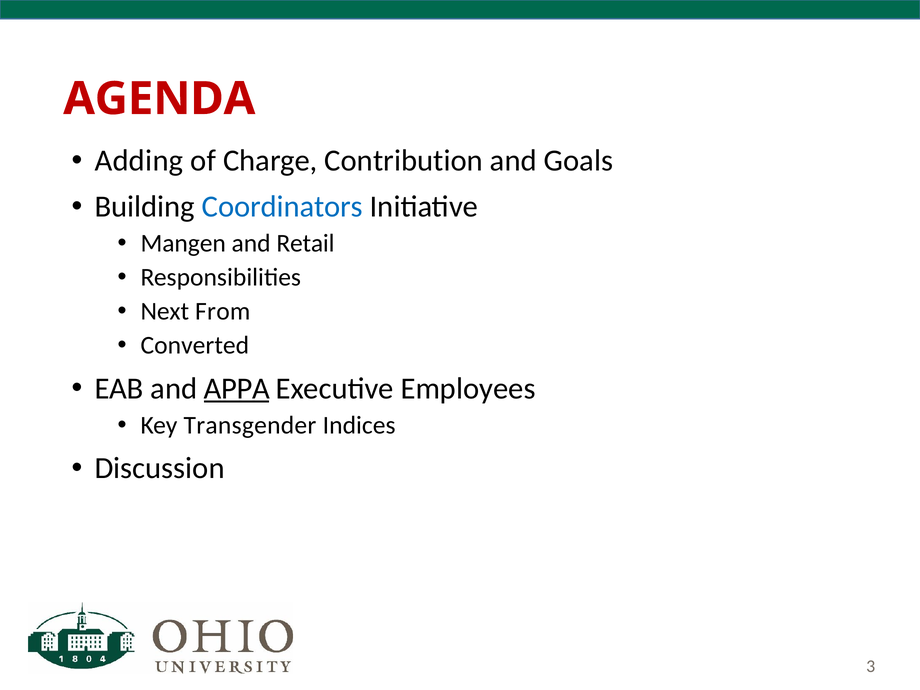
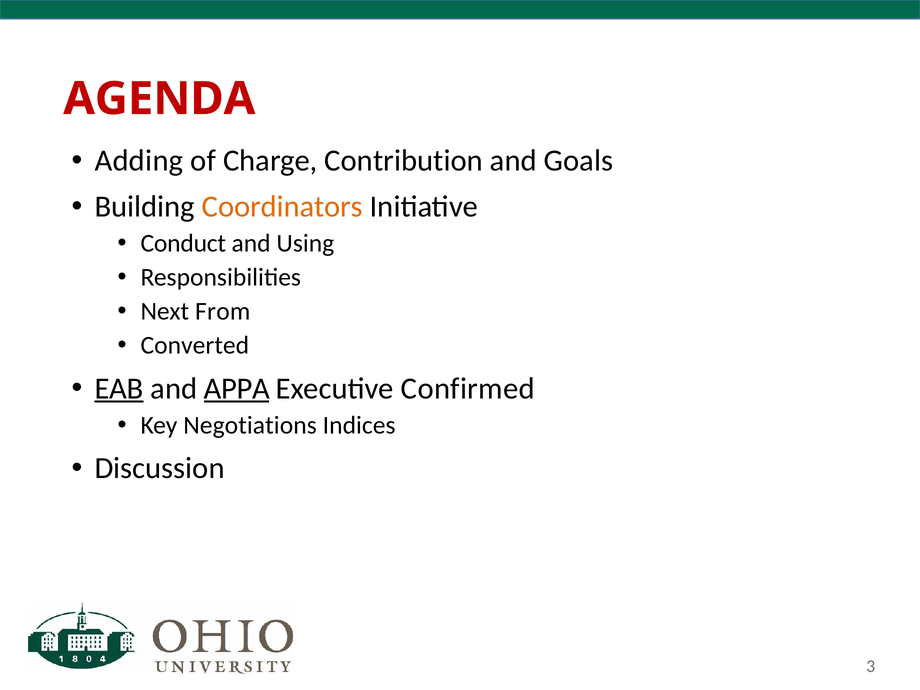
Coordinators colour: blue -> orange
Mangen: Mangen -> Conduct
Retail: Retail -> Using
EAB underline: none -> present
Employees: Employees -> Confirmed
Transgender: Transgender -> Negotiations
